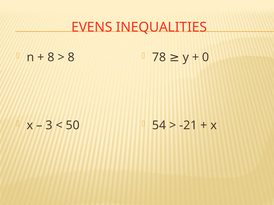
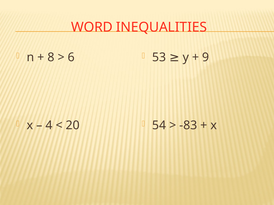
EVENS: EVENS -> WORD
8 at (71, 57): 8 -> 6
78: 78 -> 53
0: 0 -> 9
3: 3 -> 4
50: 50 -> 20
-21: -21 -> -83
